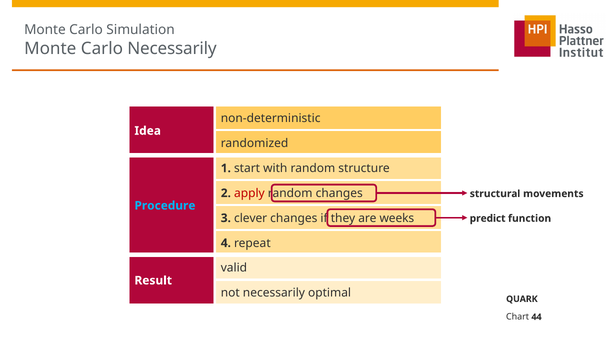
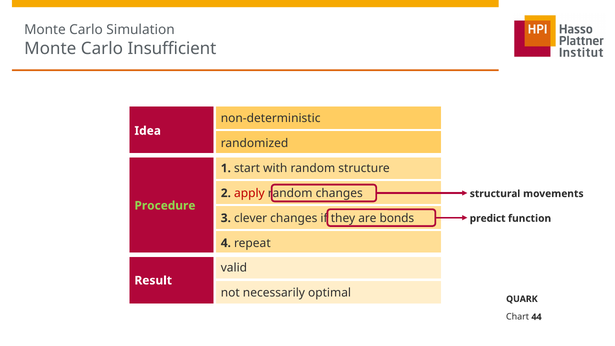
Carlo Necessarily: Necessarily -> Insufficient
Procedure colour: light blue -> light green
weeks: weeks -> bonds
